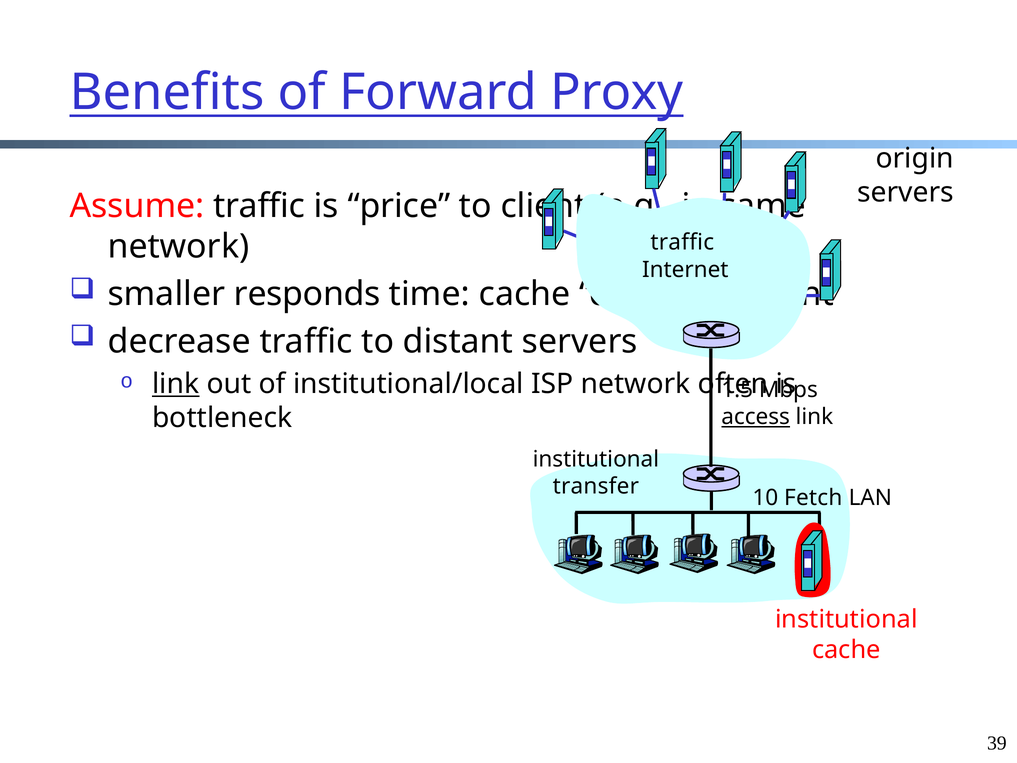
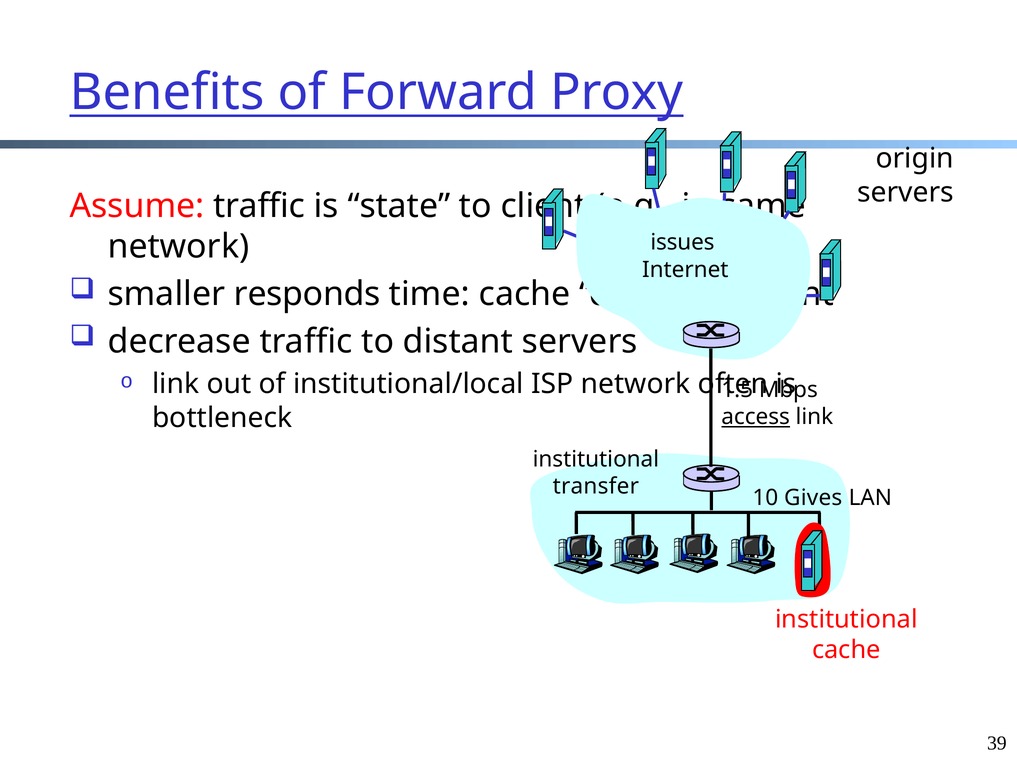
price: price -> state
traffic at (682, 242): traffic -> issues
link at (176, 384) underline: present -> none
Fetch: Fetch -> Gives
